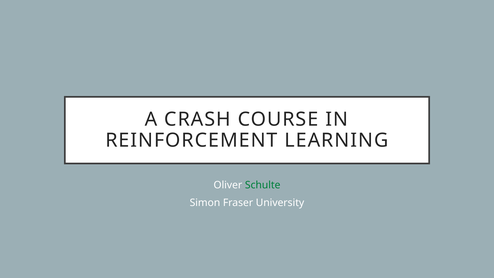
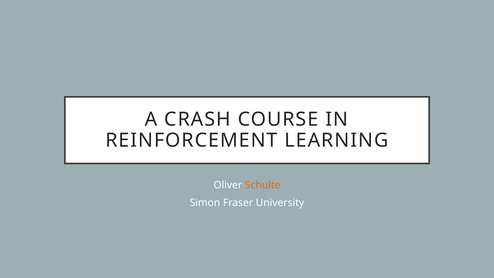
Schulte colour: green -> orange
